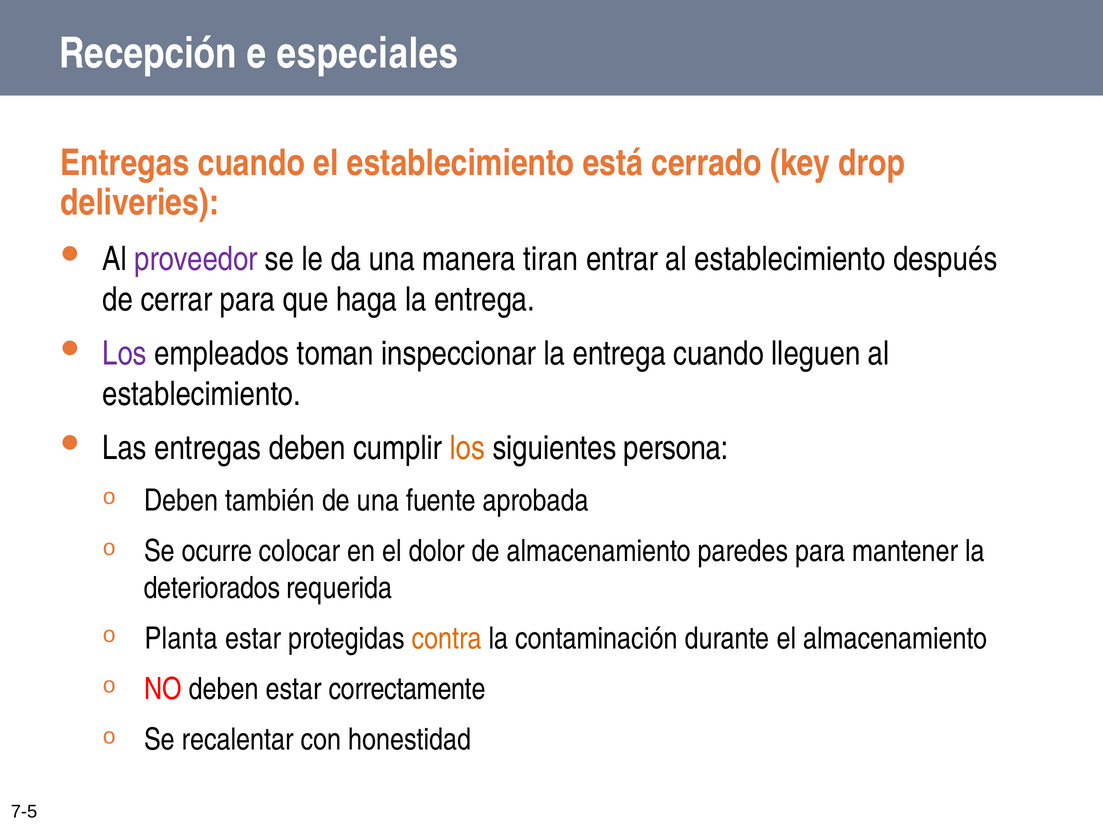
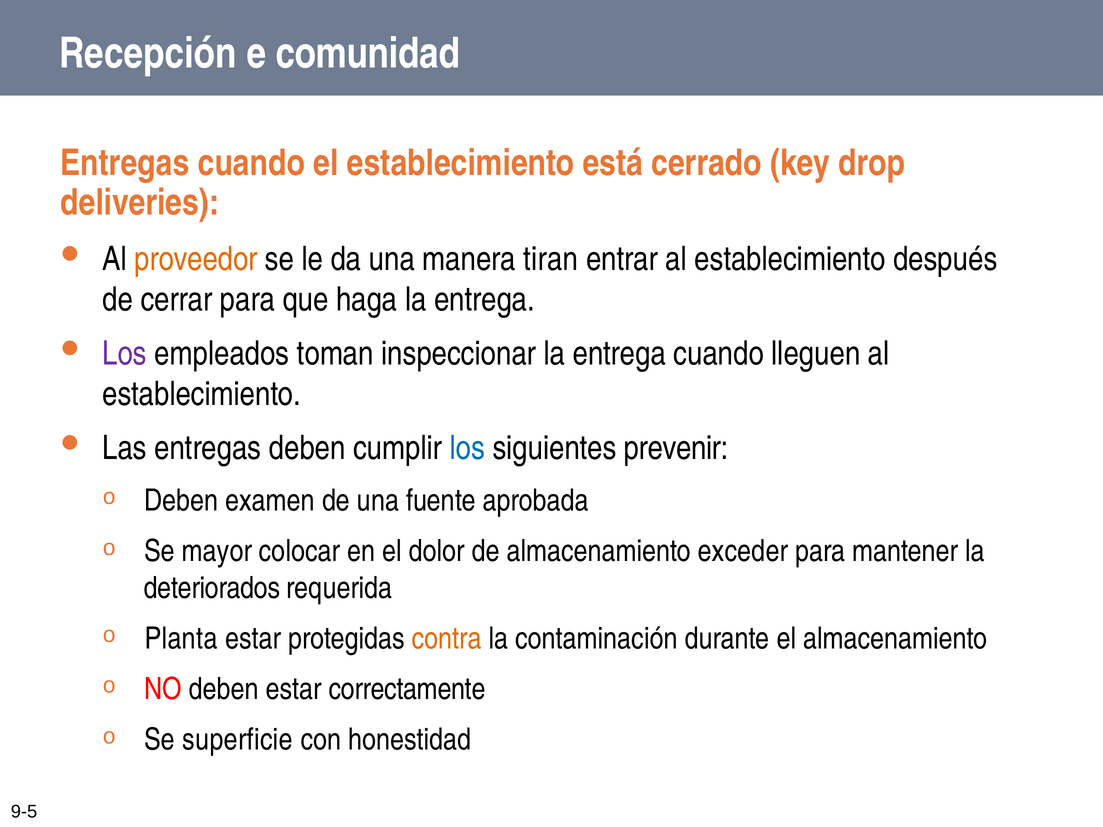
especiales: especiales -> comunidad
proveedor colour: purple -> orange
los at (467, 448) colour: orange -> blue
persona: persona -> prevenir
también: también -> examen
ocurre: ocurre -> mayor
paredes: paredes -> exceder
recalentar: recalentar -> superficie
7-5: 7-5 -> 9-5
